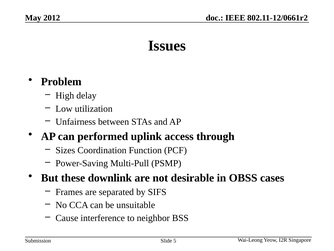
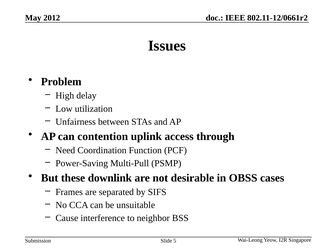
performed: performed -> contention
Sizes: Sizes -> Need
